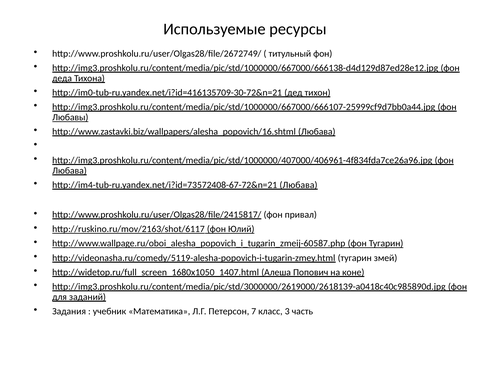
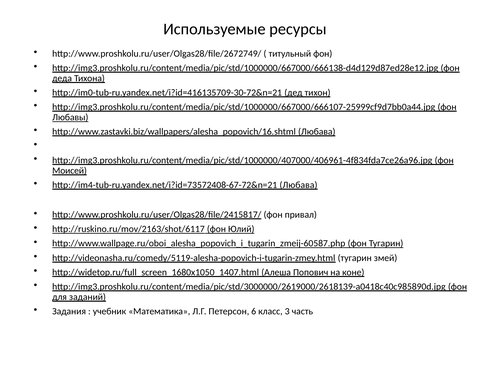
Любава at (69, 171): Любава -> Моисей
7: 7 -> 6
